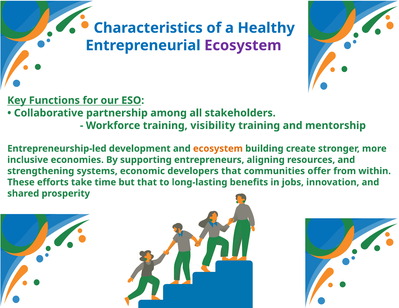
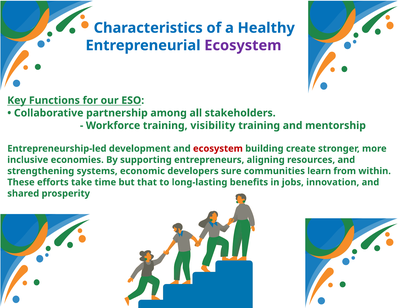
ecosystem at (218, 149) colour: orange -> red
developers that: that -> sure
offer: offer -> learn
